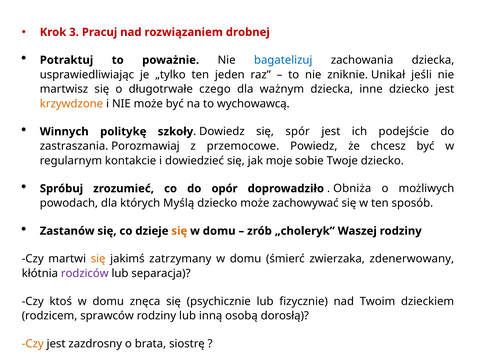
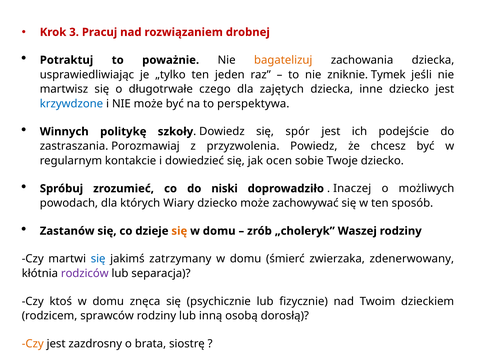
bagatelizuj colour: blue -> orange
Unikał: Unikał -> Tymek
ważnym: ważnym -> zajętych
krzywdzone colour: orange -> blue
wychowawcą: wychowawcą -> perspektywa
przemocowe: przemocowe -> przyzwolenia
moje: moje -> ocen
opór: opór -> niski
Obniża: Obniża -> Inaczej
Myślą: Myślą -> Wiary
się at (98, 259) colour: orange -> blue
